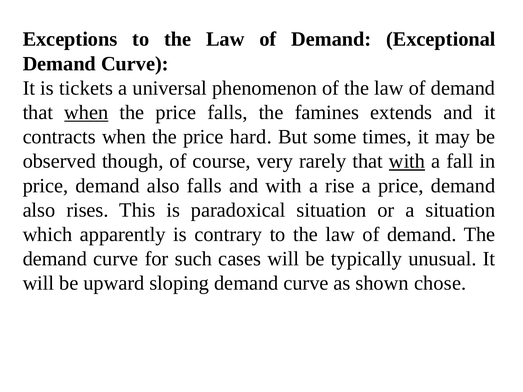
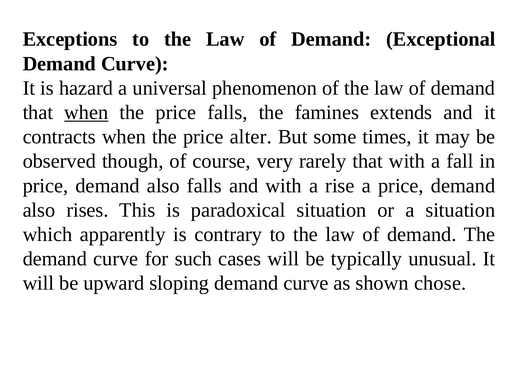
tickets: tickets -> hazard
hard: hard -> alter
with at (407, 161) underline: present -> none
